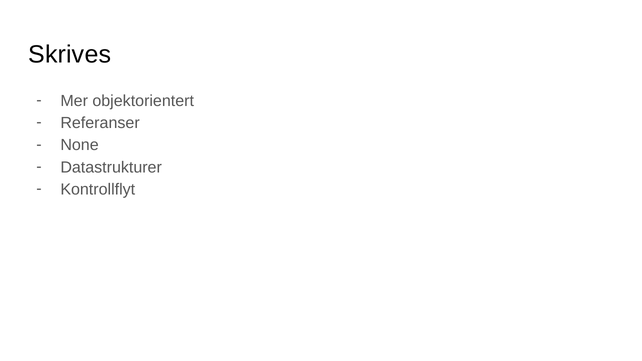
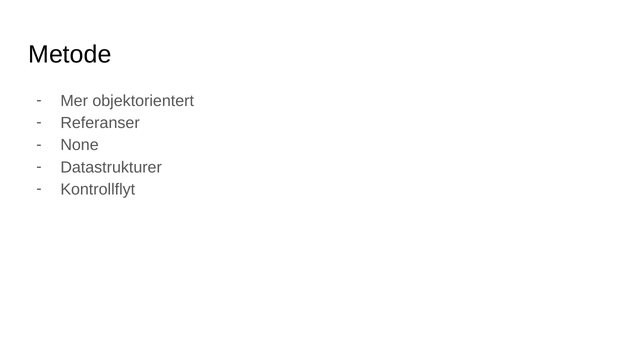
Skrives: Skrives -> Metode
